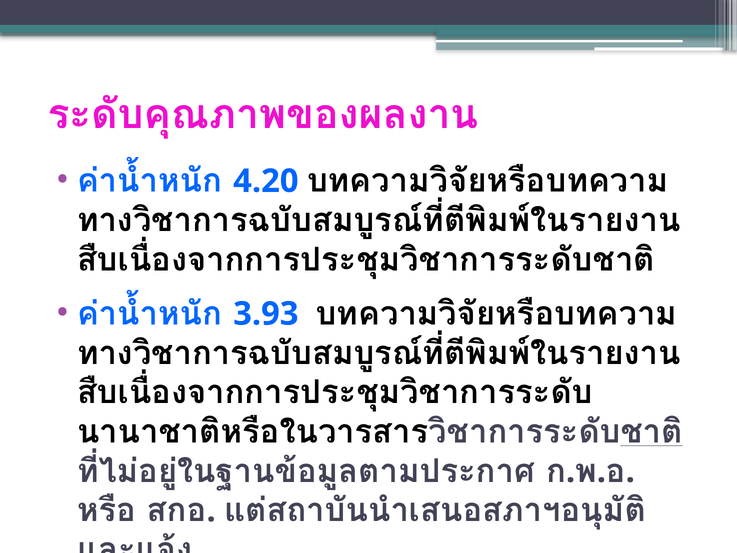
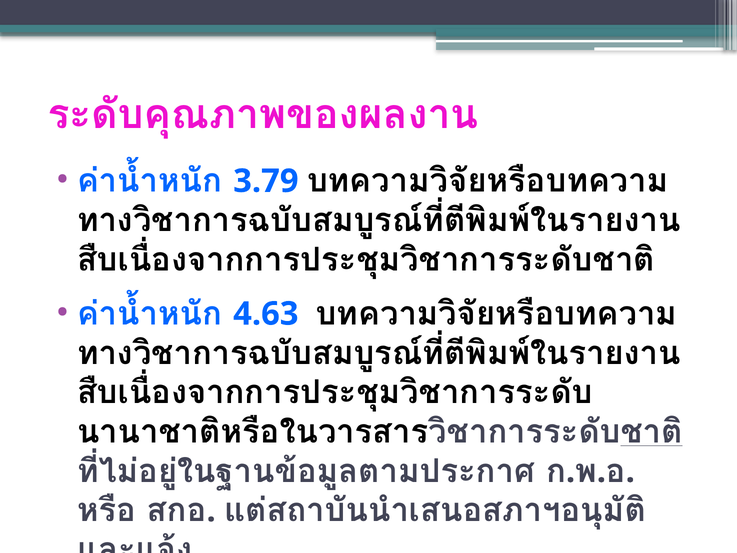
4.20: 4.20 -> 3.79
3.93: 3.93 -> 4.63
